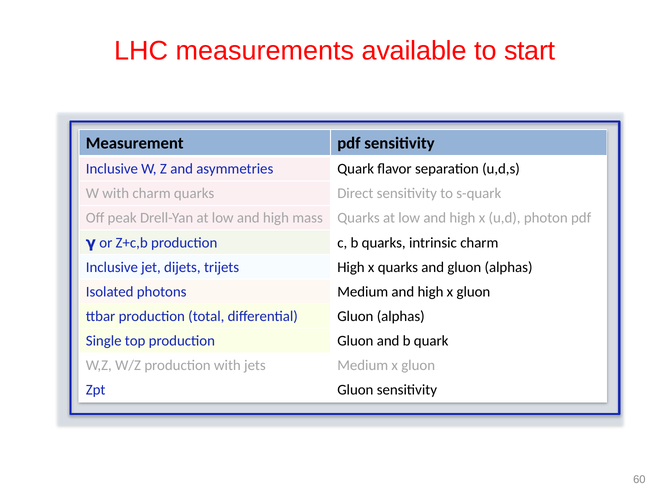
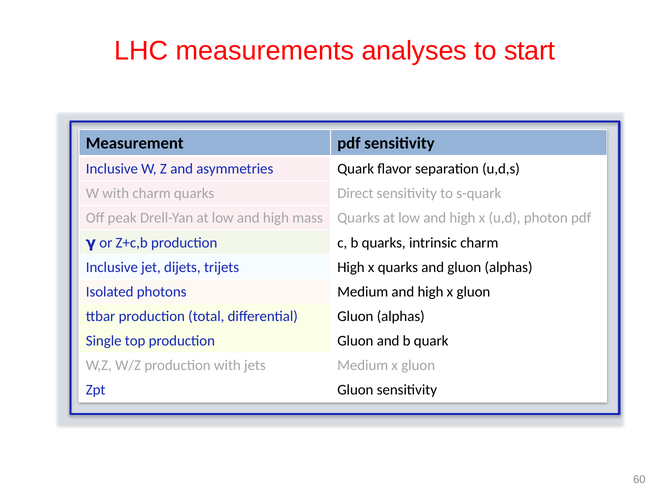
available: available -> analyses
